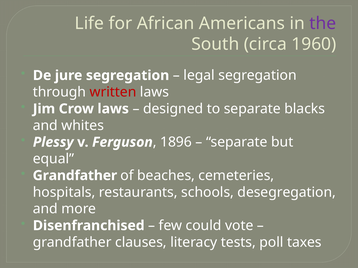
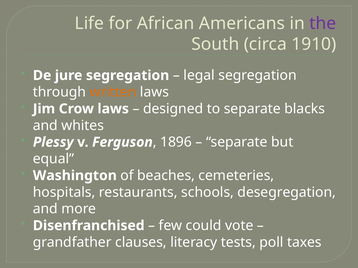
1960: 1960 -> 1910
written colour: red -> orange
Grandfather at (75, 176): Grandfather -> Washington
